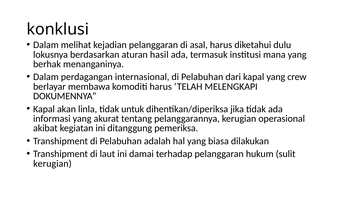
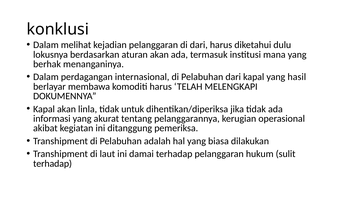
di asal: asal -> dari
aturan hasil: hasil -> akan
crew: crew -> hasil
kerugian at (52, 163): kerugian -> terhadap
